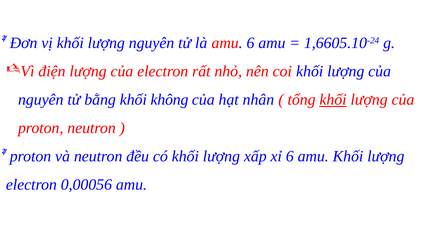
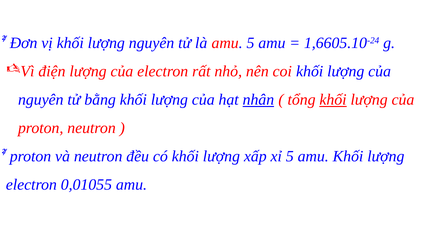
amu 6: 6 -> 5
bằng khối không: không -> lượng
nhân underline: none -> present
xỉ 6: 6 -> 5
0,00056: 0,00056 -> 0,01055
